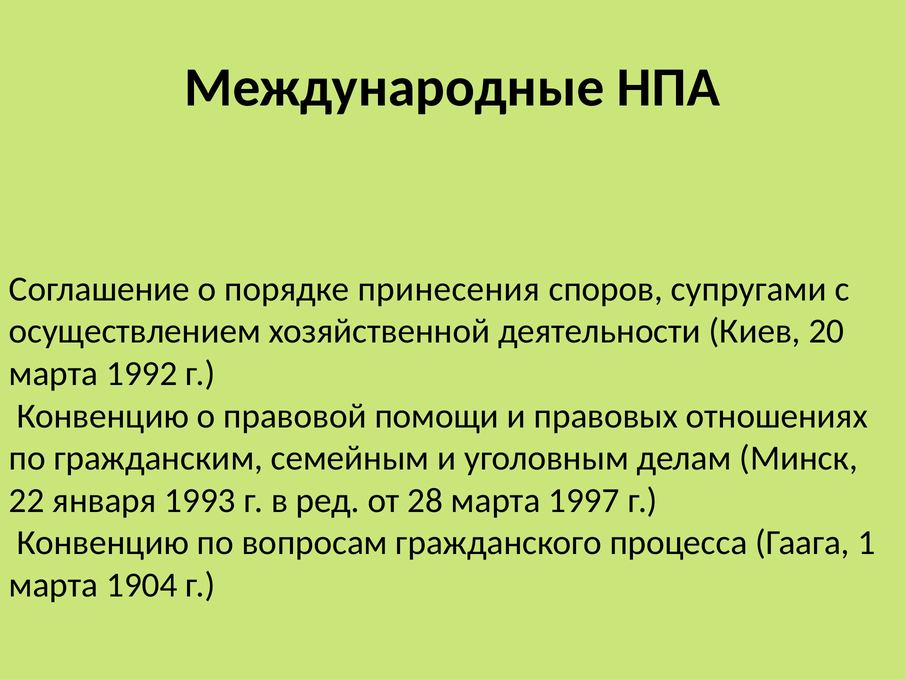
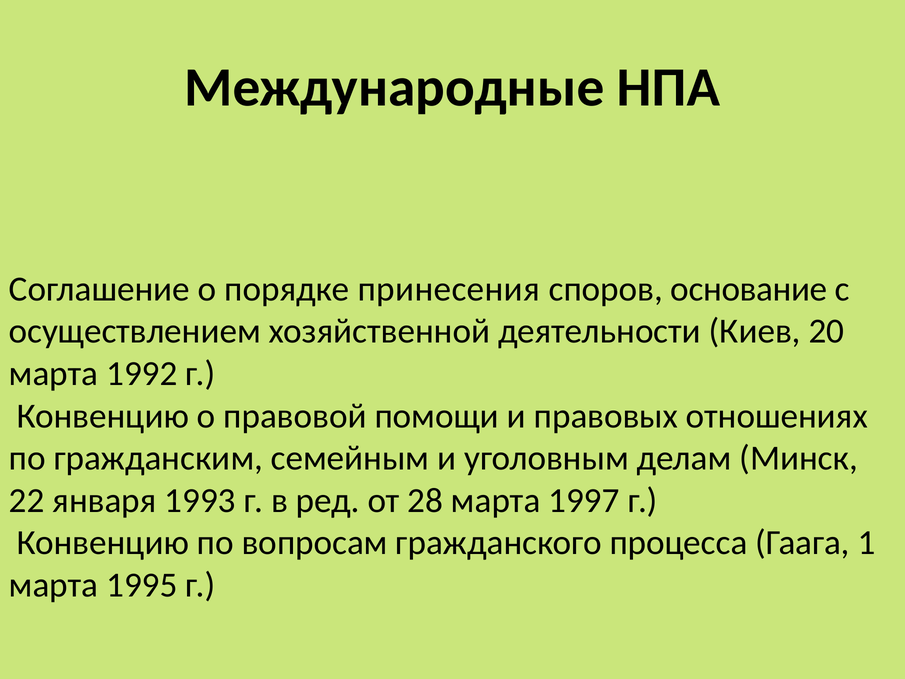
супругами: супругами -> основание
1904: 1904 -> 1995
